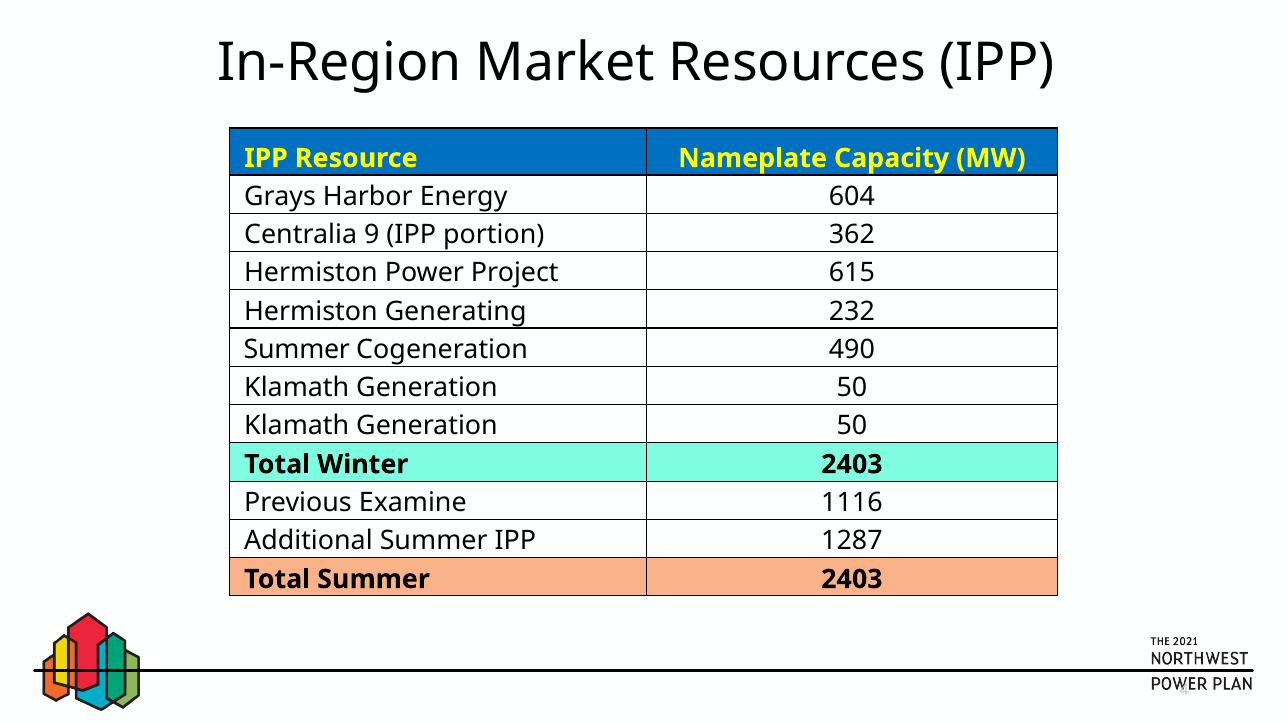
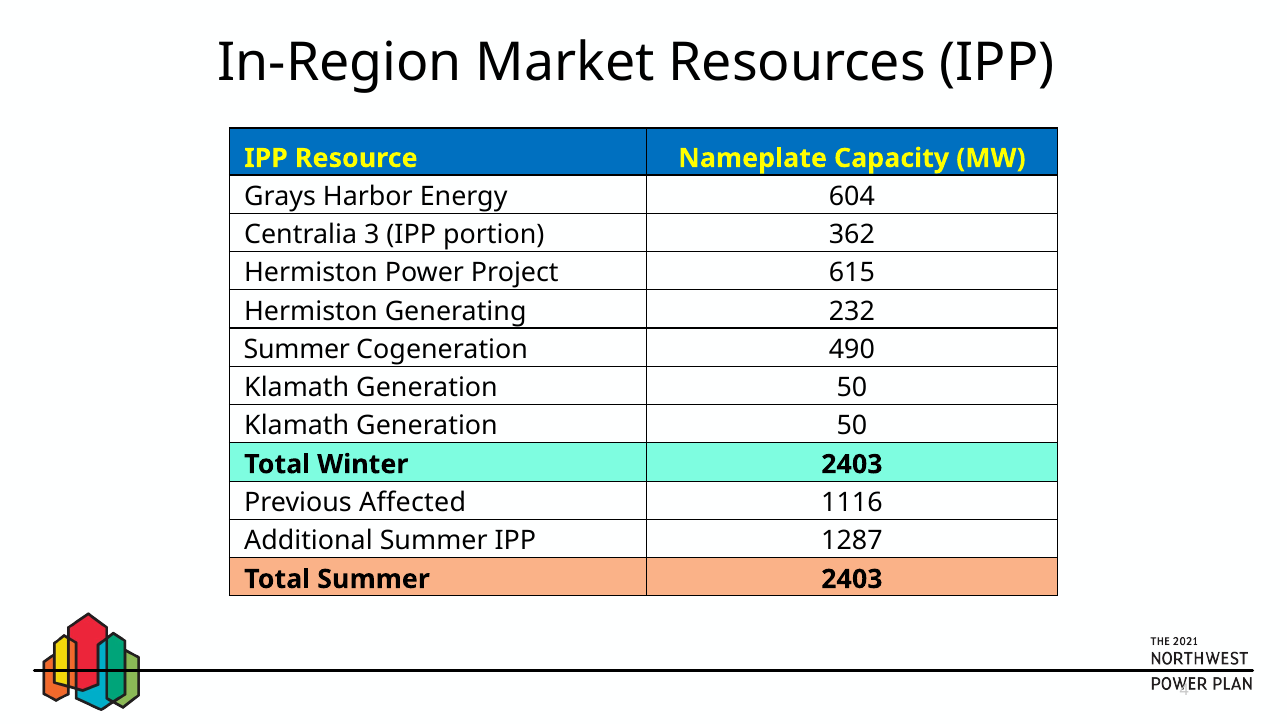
9: 9 -> 3
Examine: Examine -> Affected
